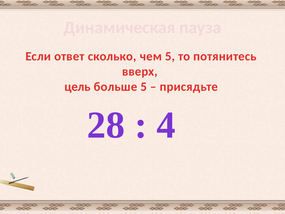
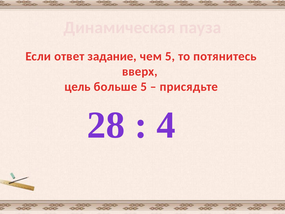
сколько: сколько -> задание
